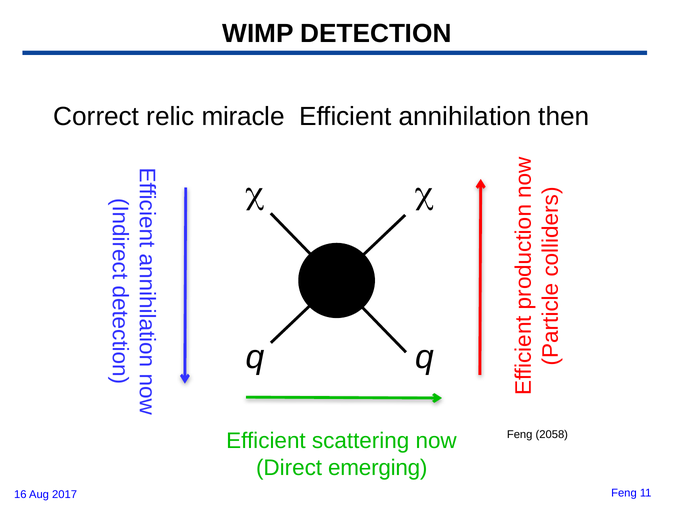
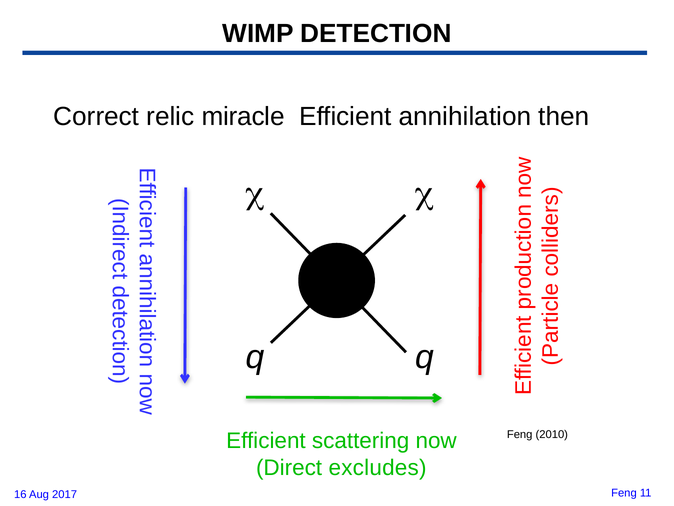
2058: 2058 -> 2010
emerging: emerging -> excludes
